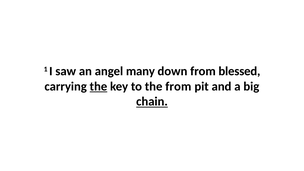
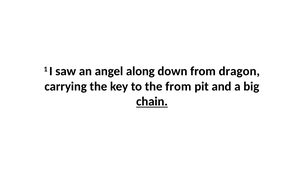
many: many -> along
blessed: blessed -> dragon
the at (98, 86) underline: present -> none
